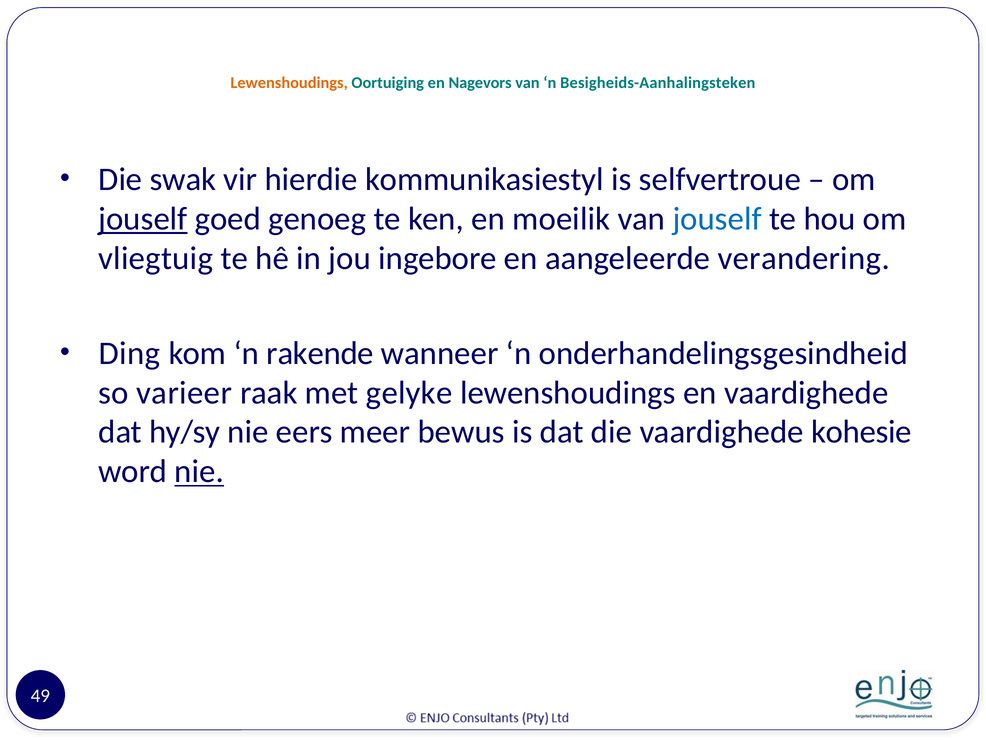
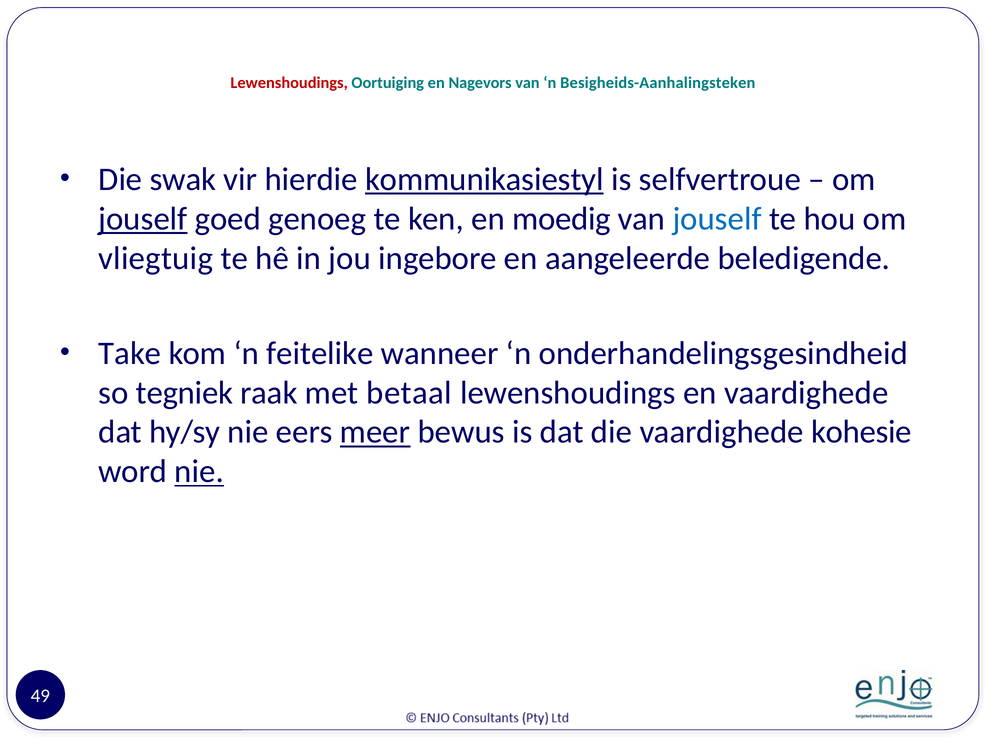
Lewenshoudings at (289, 83) colour: orange -> red
kommunikasiestyl underline: none -> present
moeilik: moeilik -> moedig
verandering: verandering -> beledigende
Ding: Ding -> Take
rakende: rakende -> feitelike
varieer: varieer -> tegniek
gelyke: gelyke -> betaal
meer underline: none -> present
